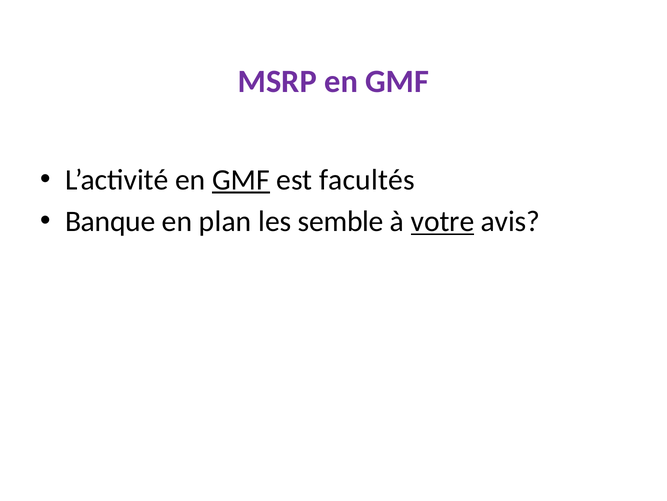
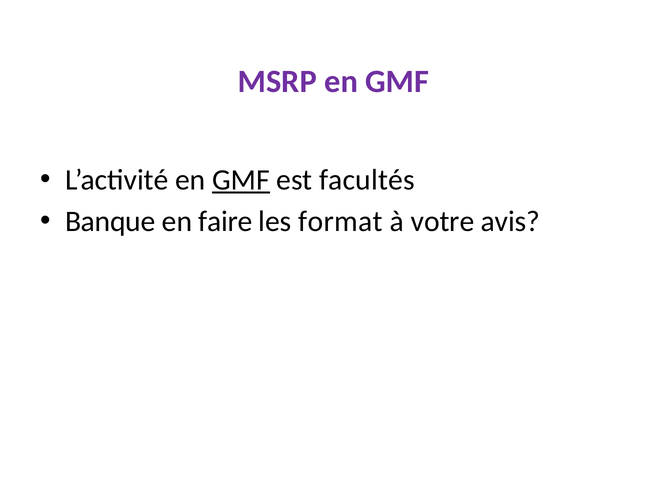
plan: plan -> faire
semble: semble -> format
votre underline: present -> none
